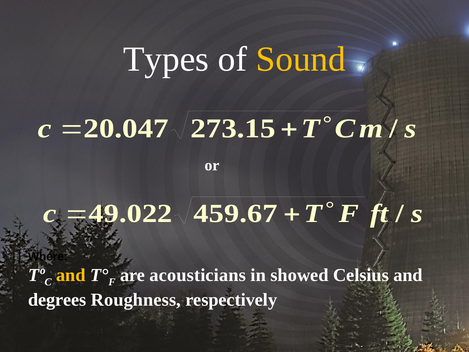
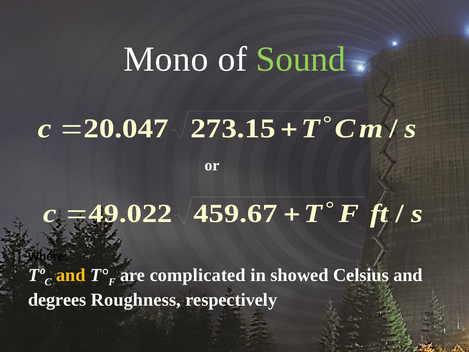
Types: Types -> Mono
Sound colour: yellow -> light green
acousticians: acousticians -> complicated
